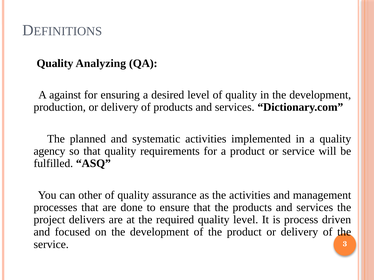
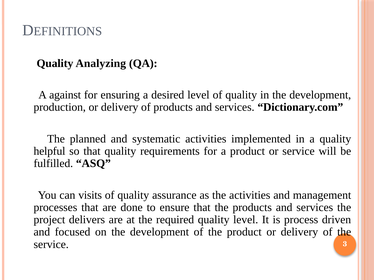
agency: agency -> helpful
other: other -> visits
